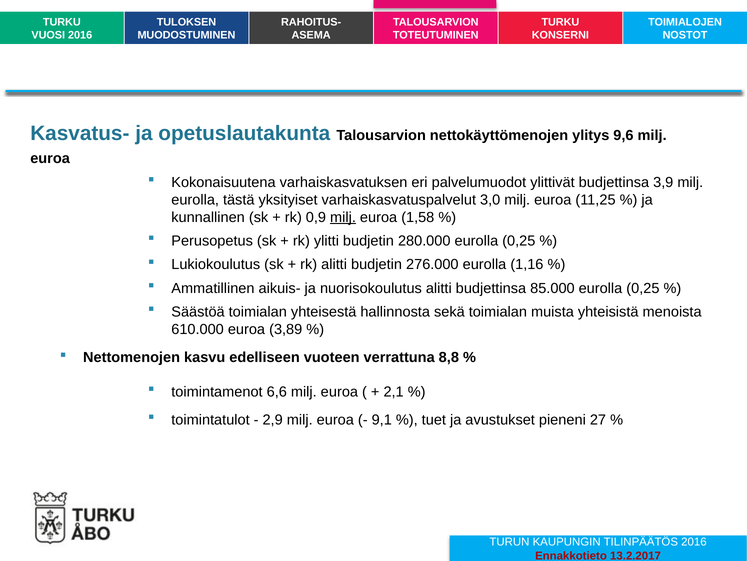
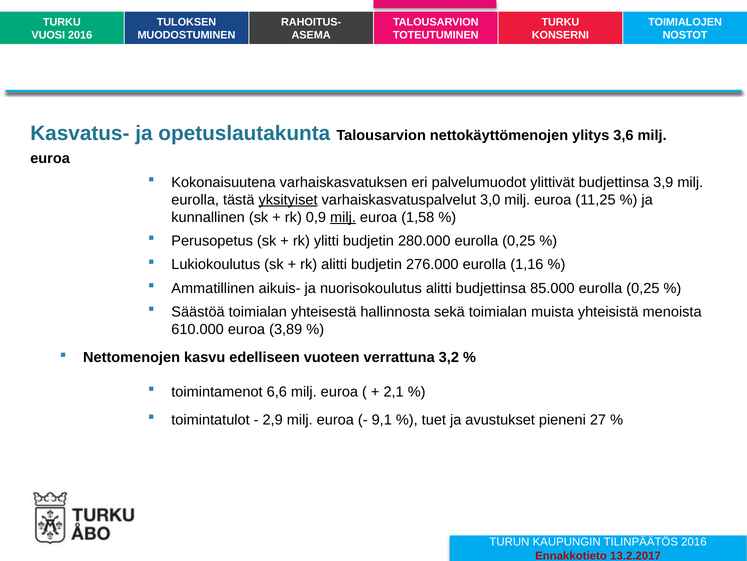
9,6: 9,6 -> 3,6
yksityiset underline: none -> present
8,8: 8,8 -> 3,2
